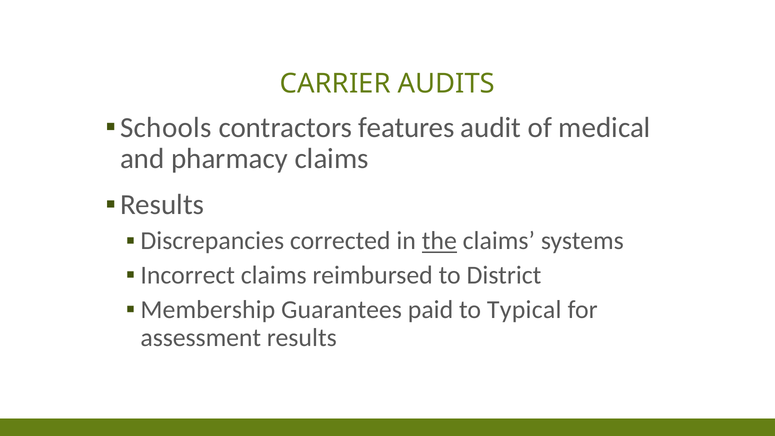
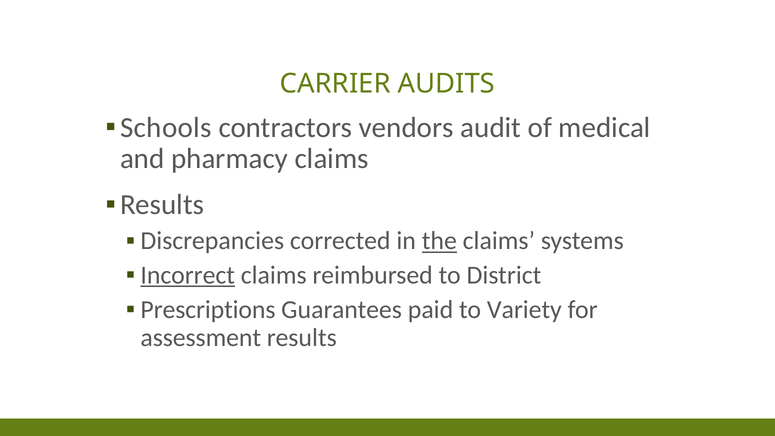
features: features -> vendors
Incorrect underline: none -> present
Membership: Membership -> Prescriptions
Typical: Typical -> Variety
